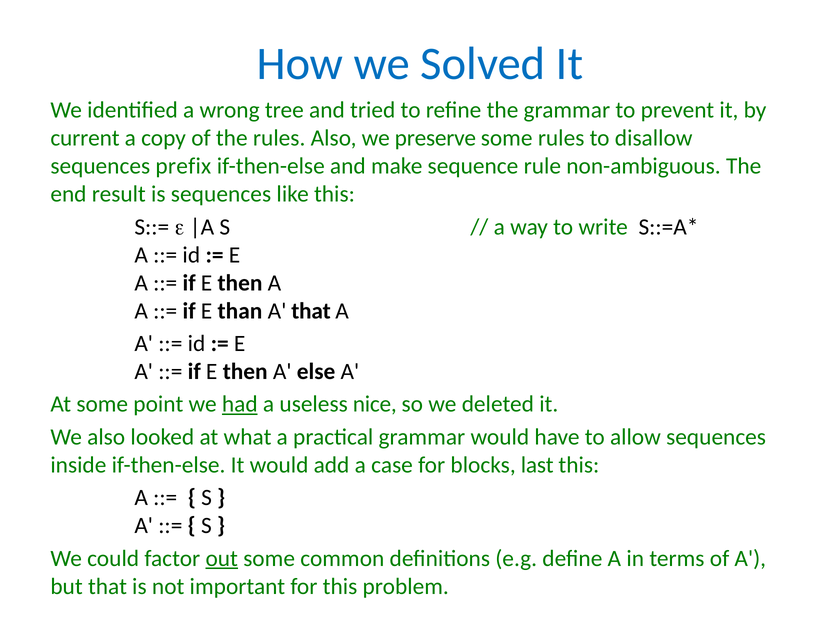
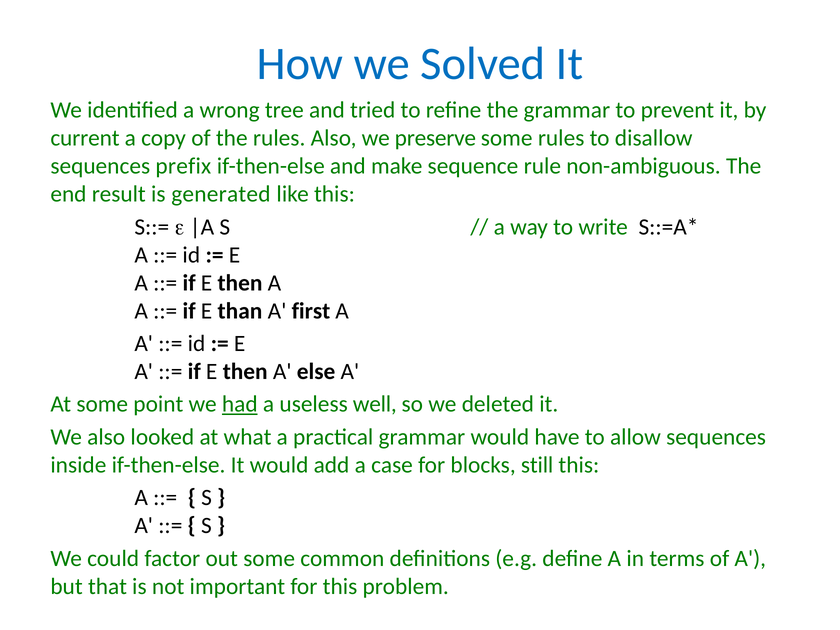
is sequences: sequences -> generated
A that: that -> first
nice: nice -> well
last: last -> still
out underline: present -> none
